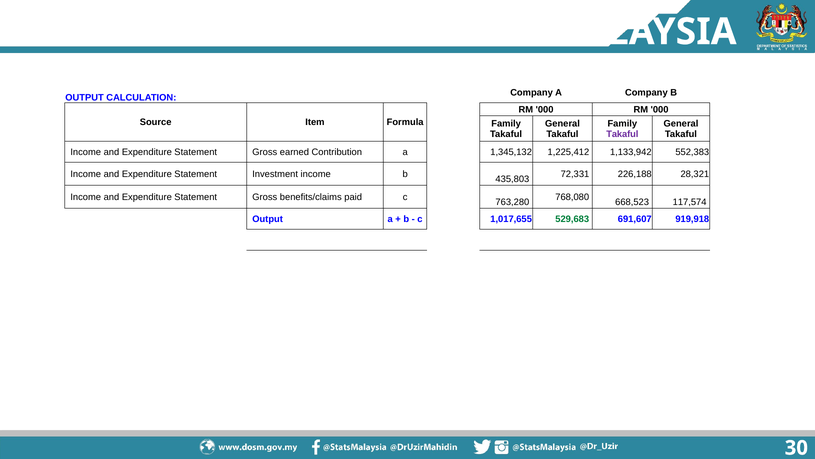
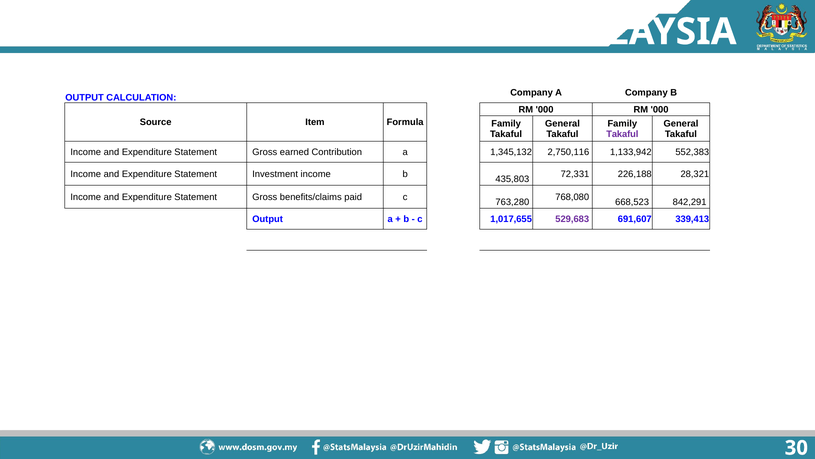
1,225,412: 1,225,412 -> 2,750,116
117,574: 117,574 -> 842,291
529,683 colour: green -> purple
919,918: 919,918 -> 339,413
